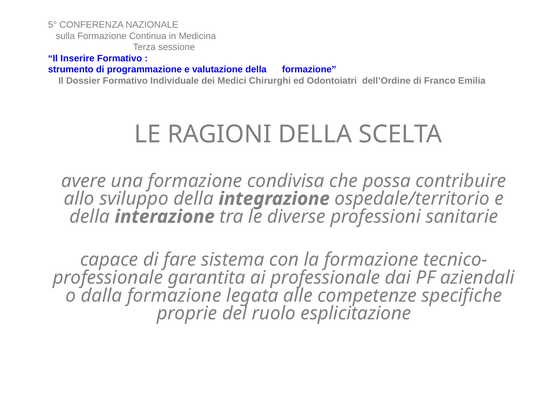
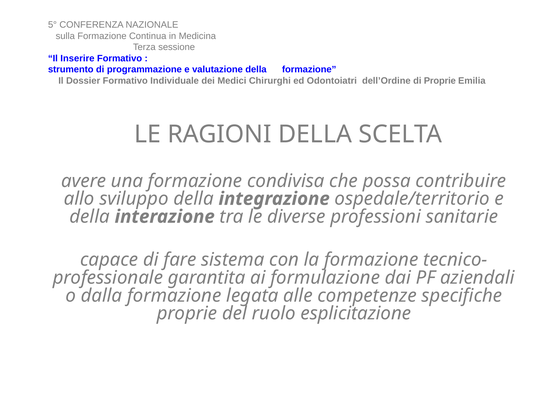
di Franco: Franco -> Proprie
ai professionale: professionale -> formulazione
